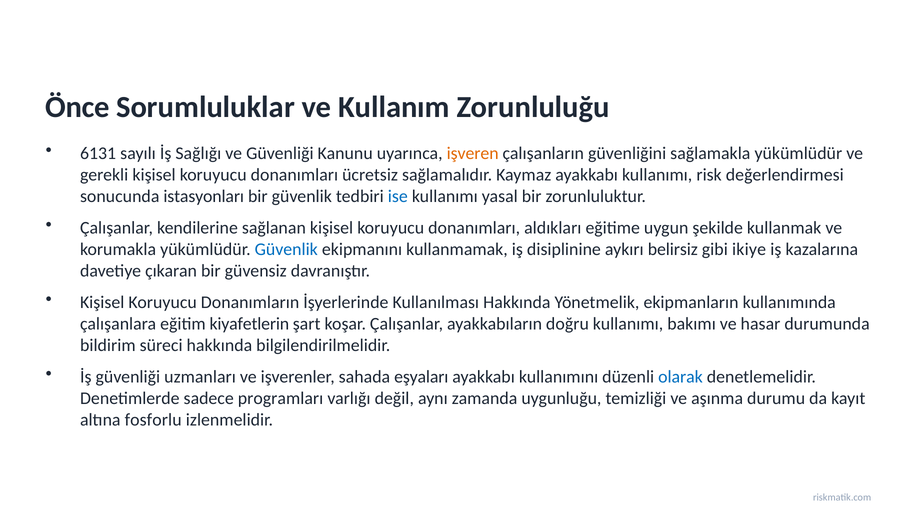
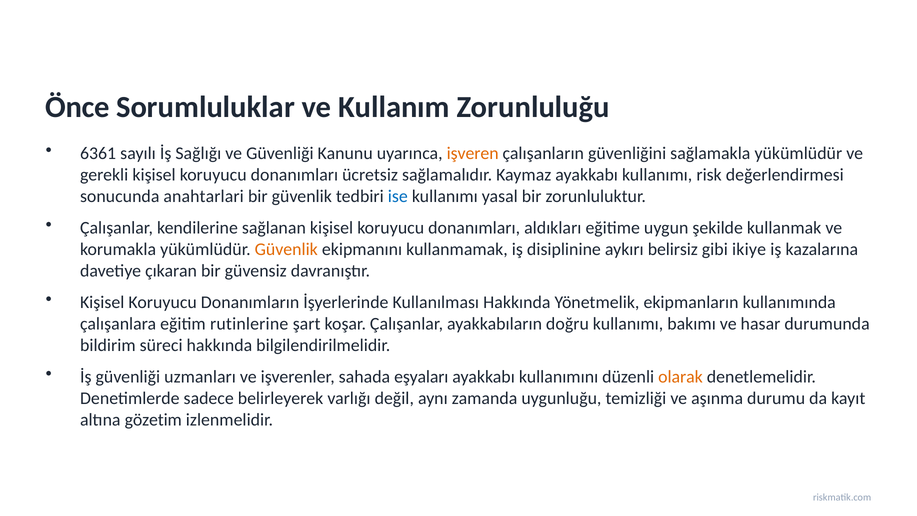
6131: 6131 -> 6361
istasyonları: istasyonları -> anahtarlari
Güvenlik at (286, 249) colour: blue -> orange
kiyafetlerin: kiyafetlerin -> rutinlerine
olarak colour: blue -> orange
programları: programları -> belirleyerek
fosforlu: fosforlu -> gözetim
